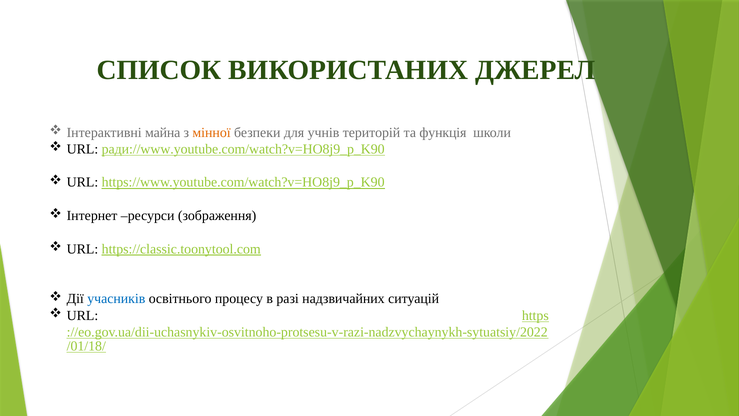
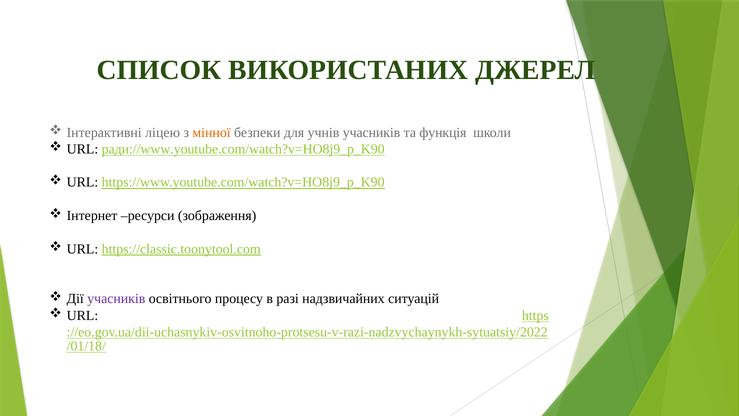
майна: майна -> ліцею
учнів територій: територій -> учасників
учасників at (116, 299) colour: blue -> purple
